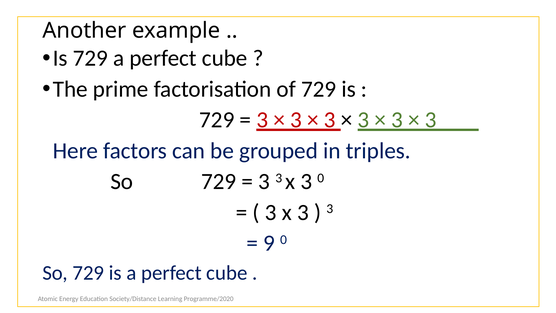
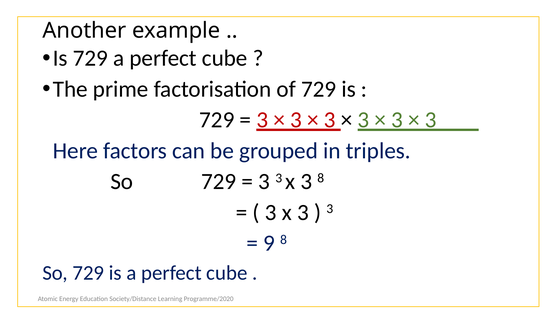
3 0: 0 -> 8
9 0: 0 -> 8
